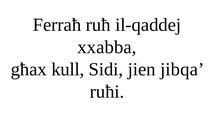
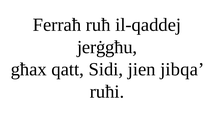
xxabba: xxabba -> jerġgħu
kull: kull -> qatt
